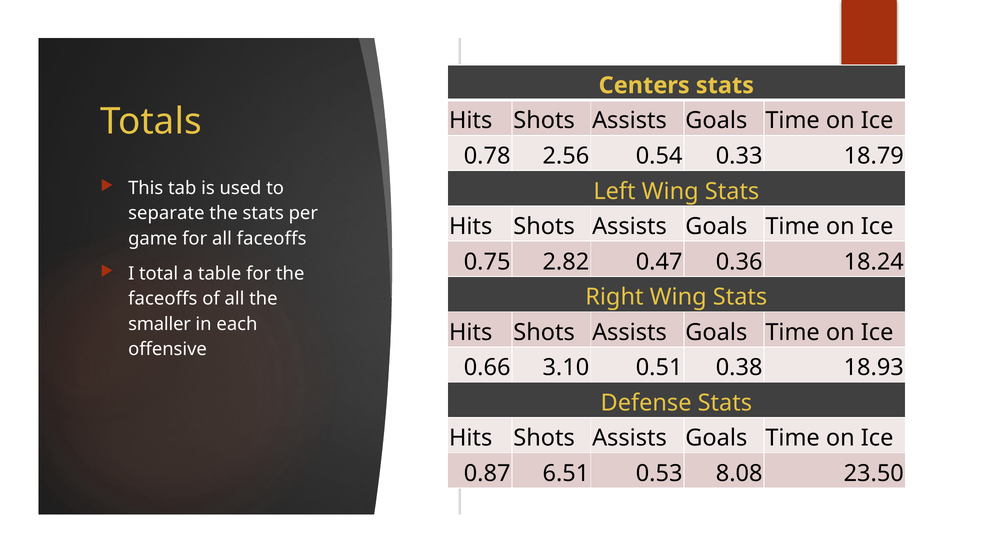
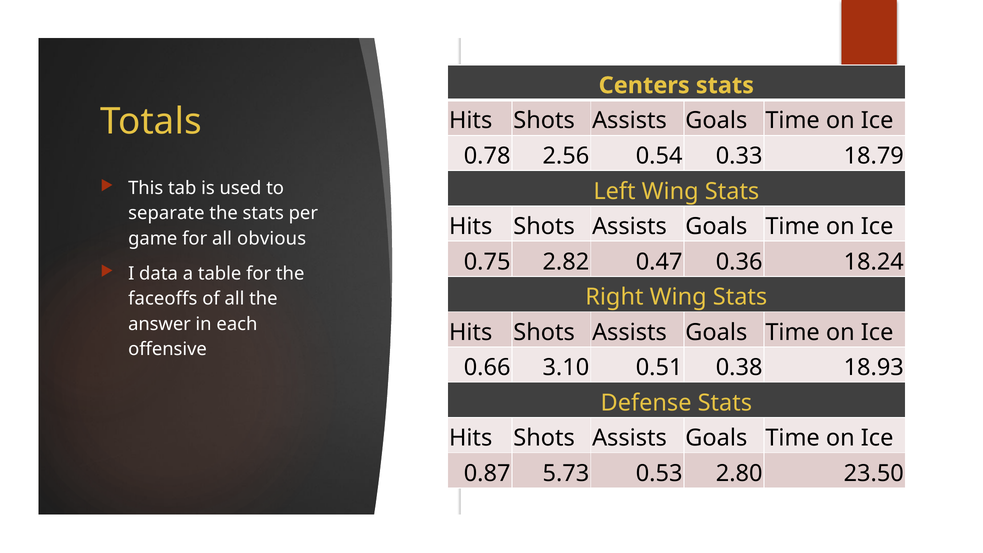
all faceoffs: faceoffs -> obvious
total: total -> data
smaller: smaller -> answer
6.51: 6.51 -> 5.73
8.08: 8.08 -> 2.80
